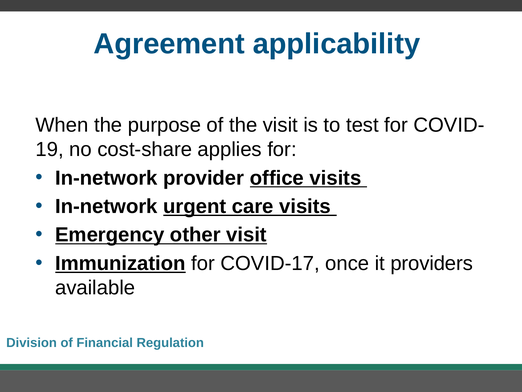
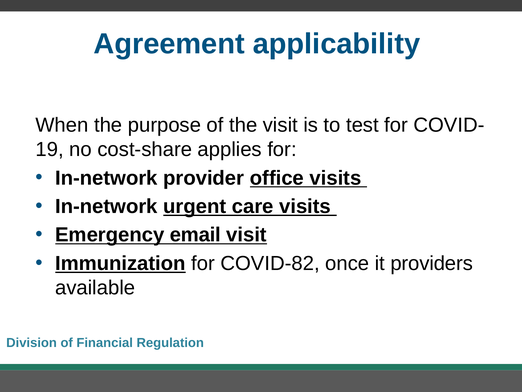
other: other -> email
COVID-17: COVID-17 -> COVID-82
